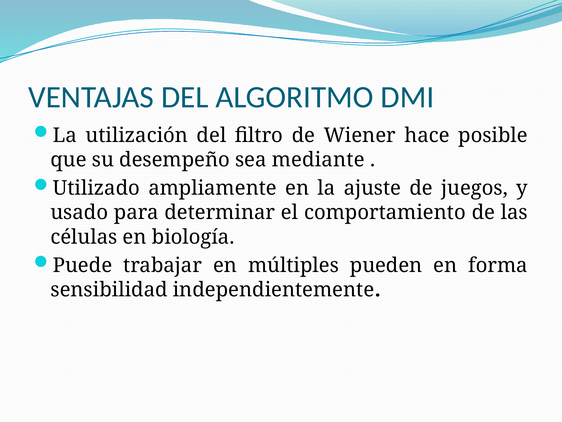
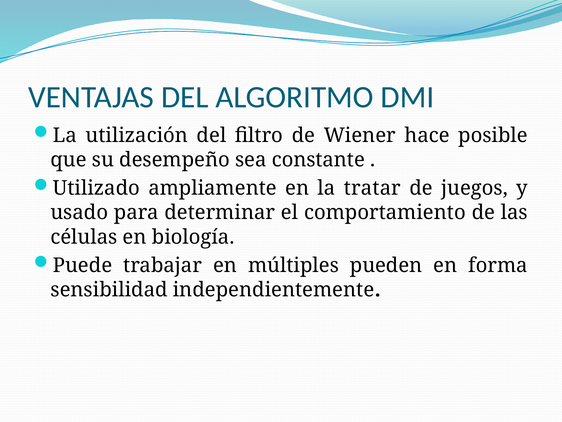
mediante: mediante -> constante
ajuste: ajuste -> tratar
